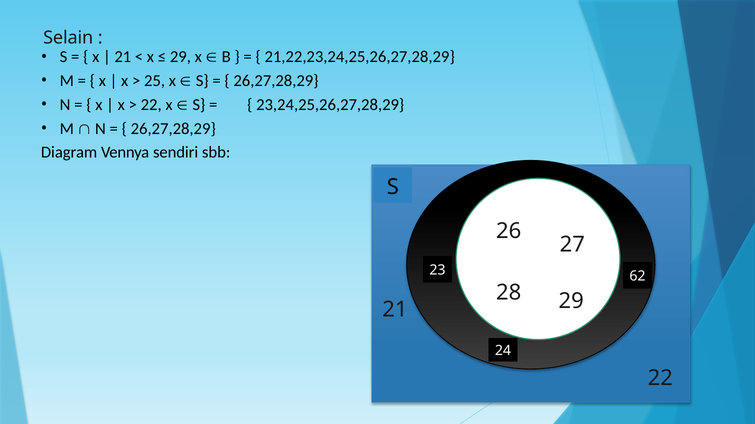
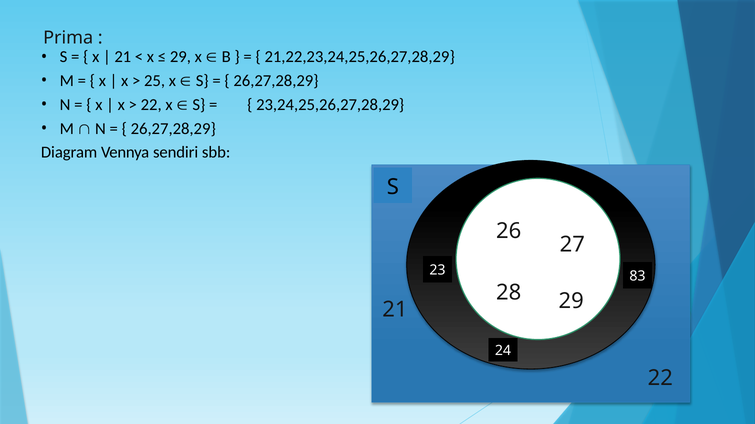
Selain: Selain -> Prima
62: 62 -> 83
